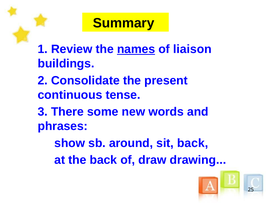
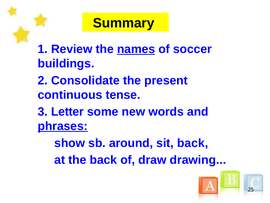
liaison: liaison -> soccer
There: There -> Letter
phrases underline: none -> present
